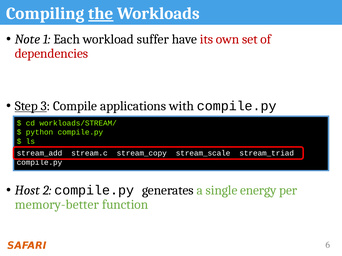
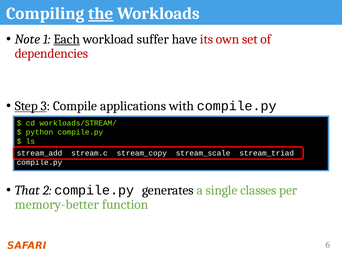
Each underline: none -> present
Host: Host -> That
energy: energy -> classes
